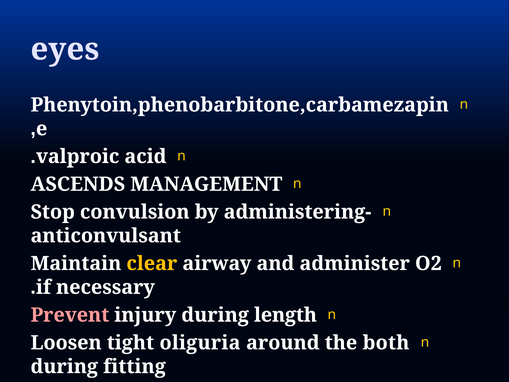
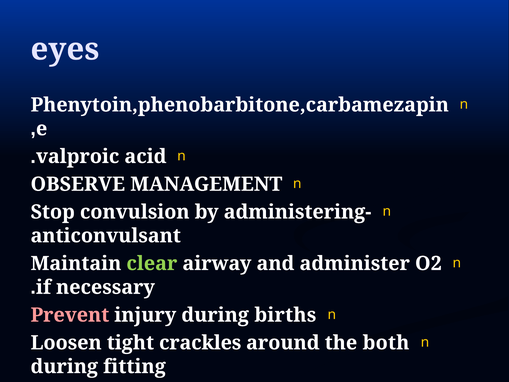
ASCENDS: ASCENDS -> OBSERVE
clear colour: yellow -> light green
length: length -> births
oliguria: oliguria -> crackles
